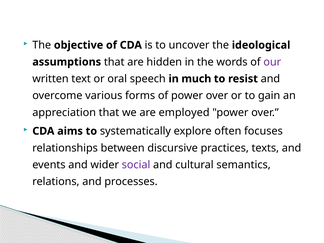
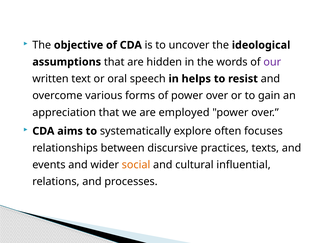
much: much -> helps
social colour: purple -> orange
semantics: semantics -> influential
